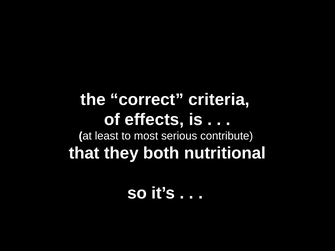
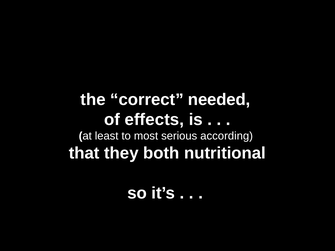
criteria: criteria -> needed
contribute: contribute -> according
